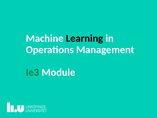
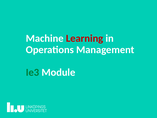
Learning colour: black -> red
